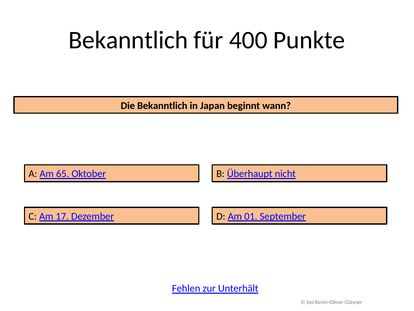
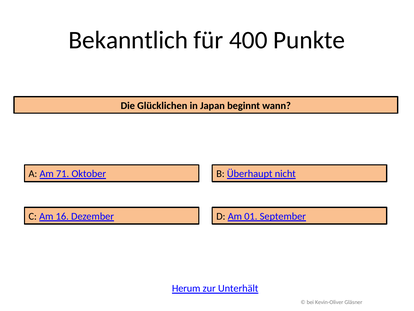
Die Bekanntlich: Bekanntlich -> Glücklichen
65: 65 -> 71
17: 17 -> 16
Fehlen: Fehlen -> Herum
